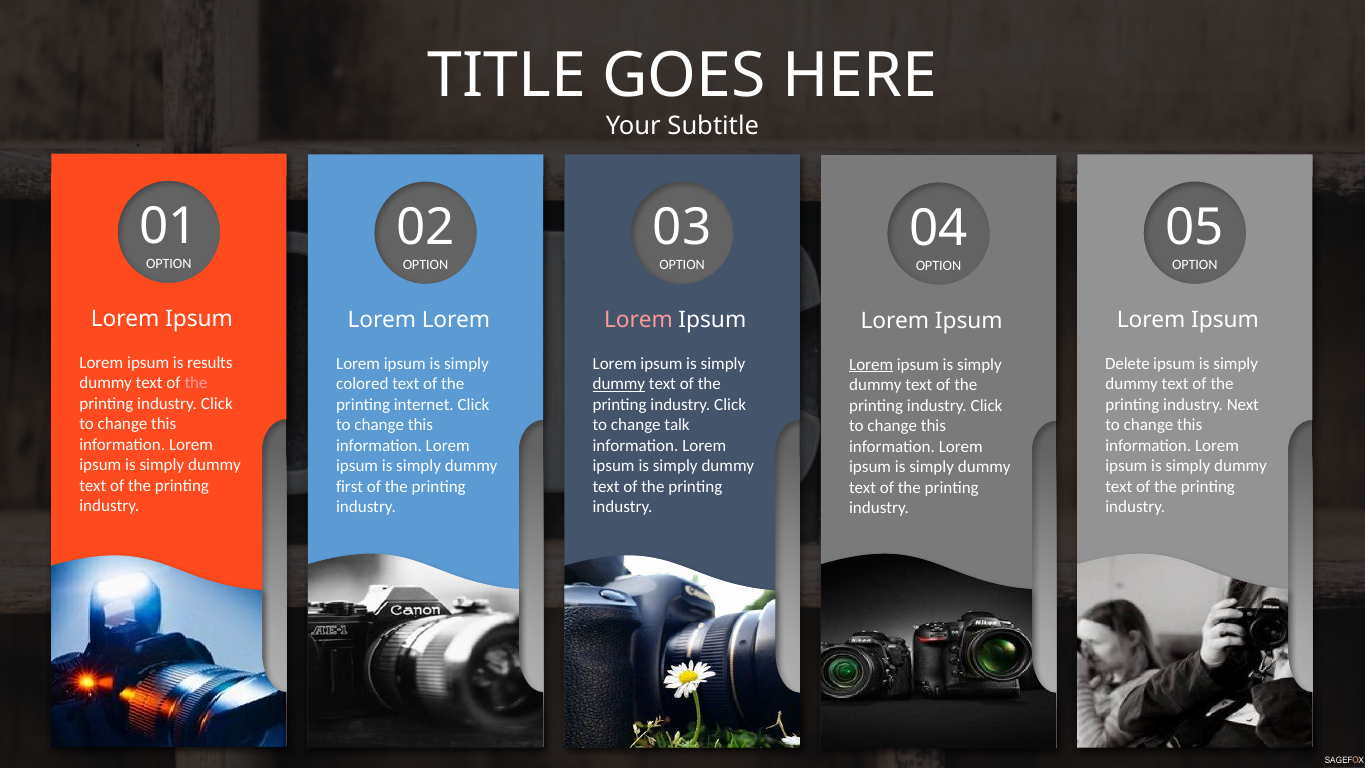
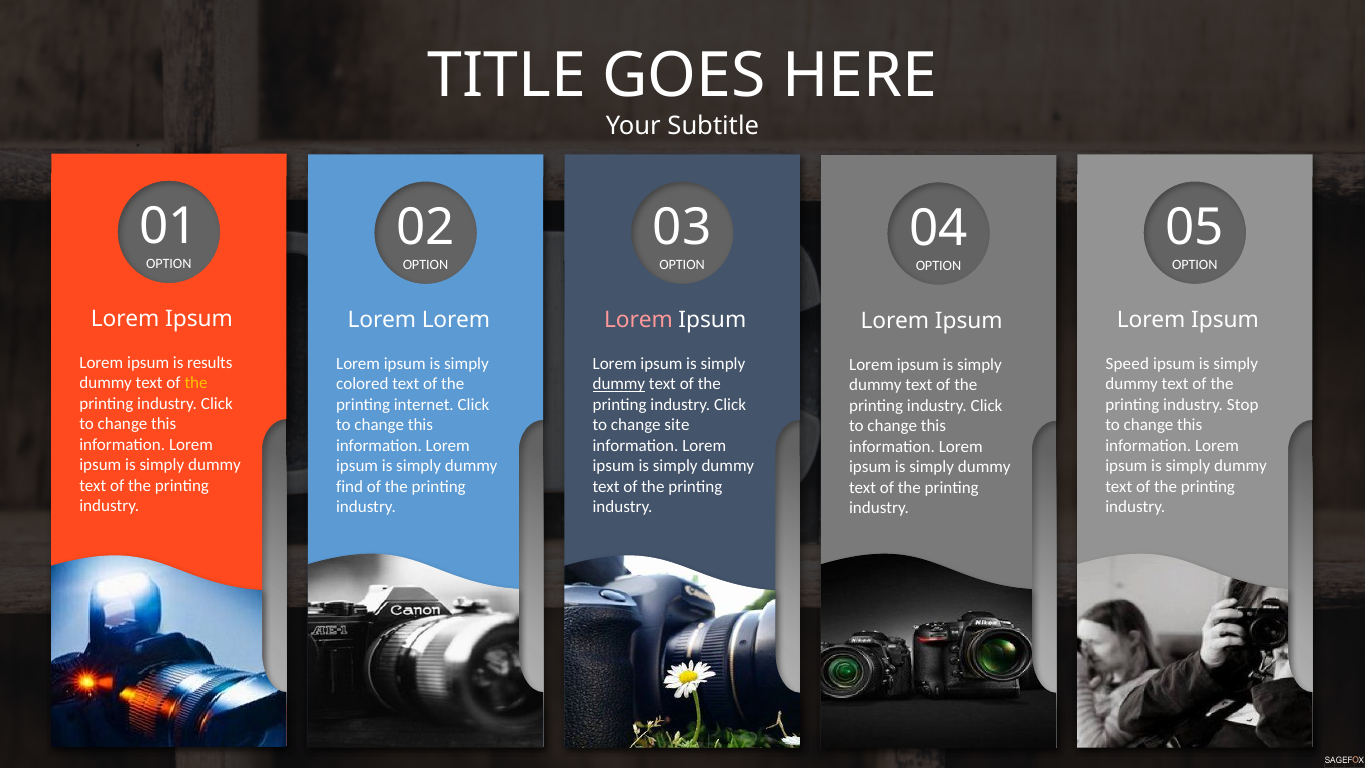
Delete: Delete -> Speed
Lorem at (871, 364) underline: present -> none
the at (196, 383) colour: pink -> yellow
Next: Next -> Stop
talk: talk -> site
first: first -> find
